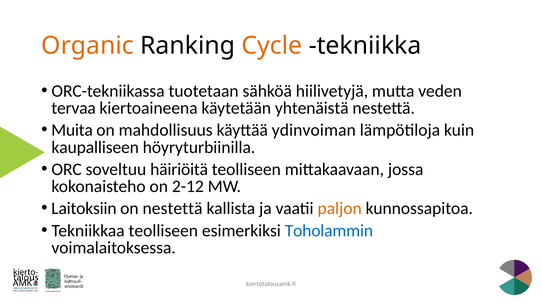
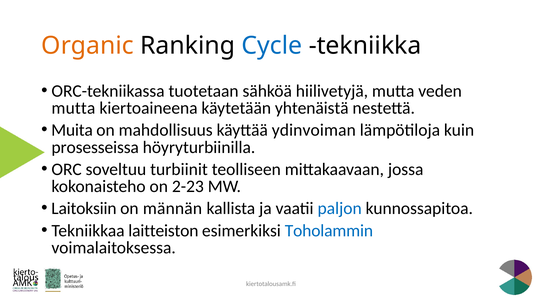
Cycle colour: orange -> blue
tervaa at (74, 108): tervaa -> mutta
kaupalliseen: kaupalliseen -> prosesseissa
häiriöitä: häiriöitä -> turbiinit
2-12: 2-12 -> 2-23
on nestettä: nestettä -> männän
paljon colour: orange -> blue
Tekniikkaa teolliseen: teolliseen -> laitteiston
